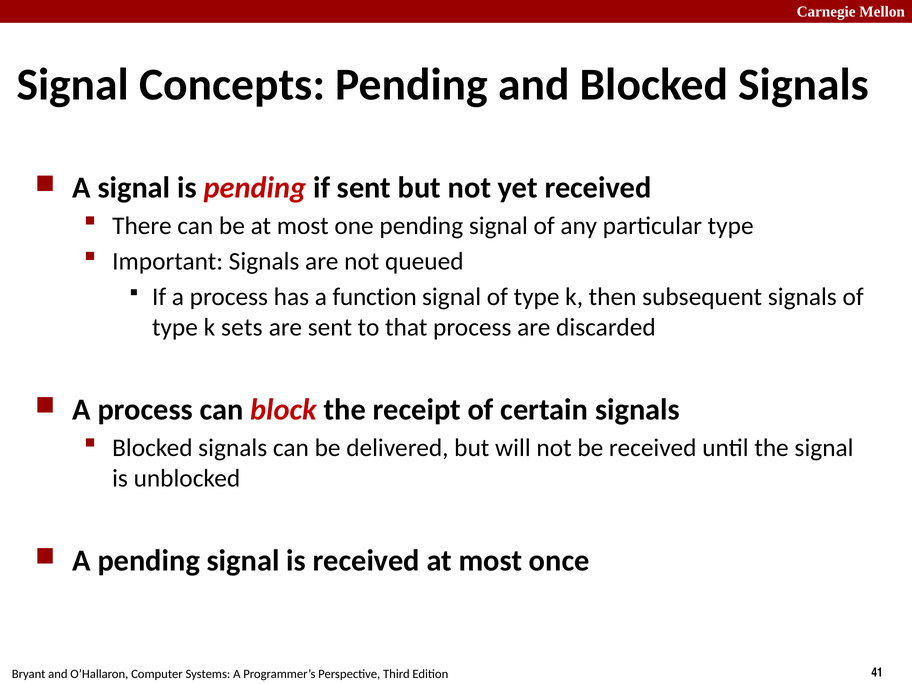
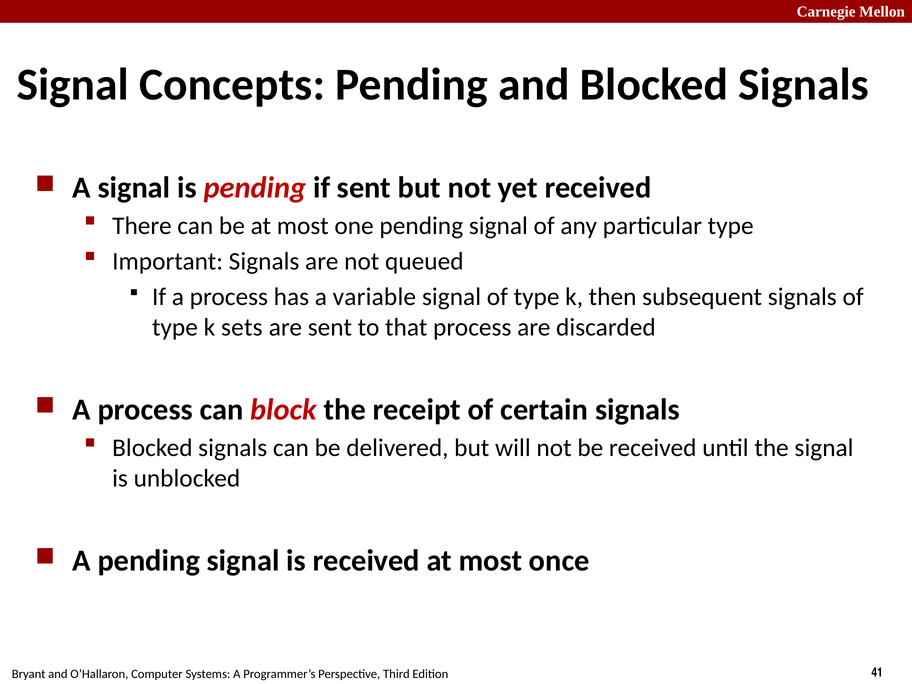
function: function -> variable
